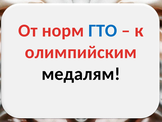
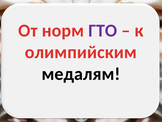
ГТО colour: blue -> purple
